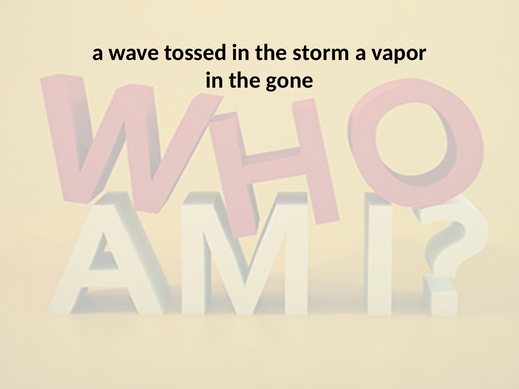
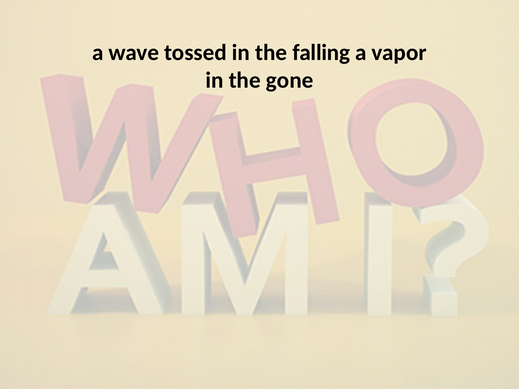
storm: storm -> falling
